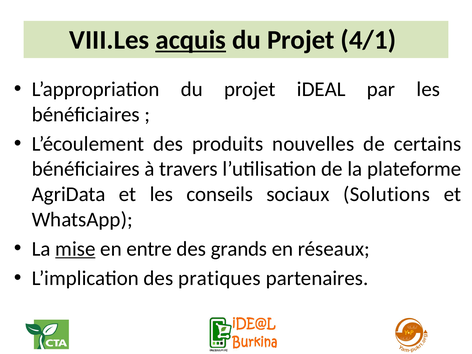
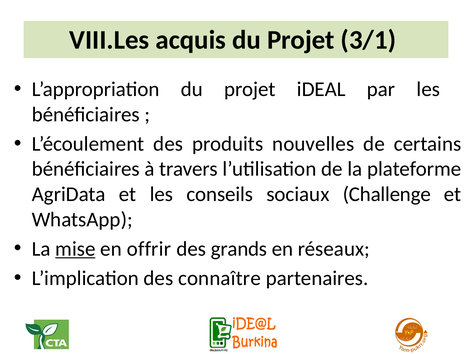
acquis underline: present -> none
4/1: 4/1 -> 3/1
Solutions: Solutions -> Challenge
entre: entre -> offrir
pratiques: pratiques -> connaître
